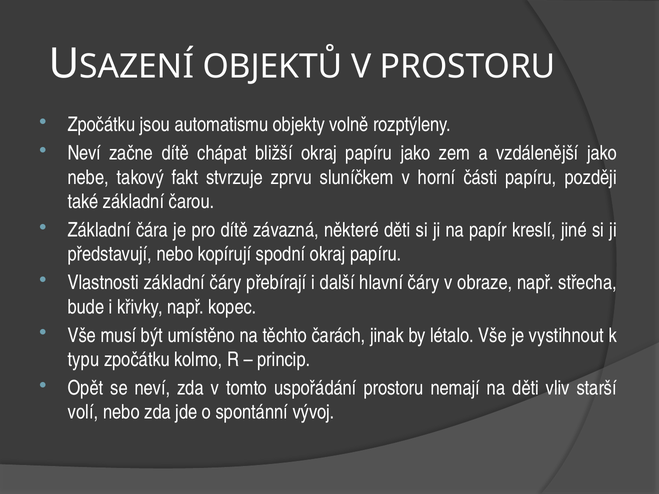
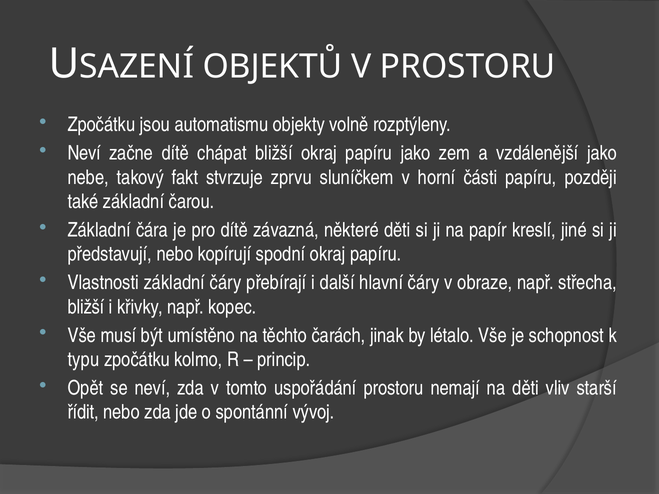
bude at (86, 307): bude -> bližší
vystihnout: vystihnout -> schopnost
volí: volí -> řídit
